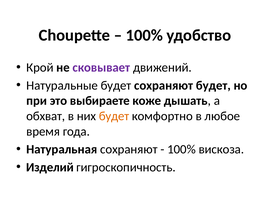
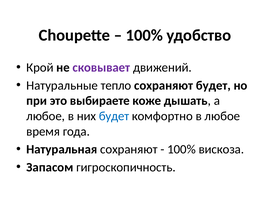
Натуральные будет: будет -> тепло
обхват at (46, 116): обхват -> любое
будет at (114, 116) colour: orange -> blue
Изделий: Изделий -> Запасом
